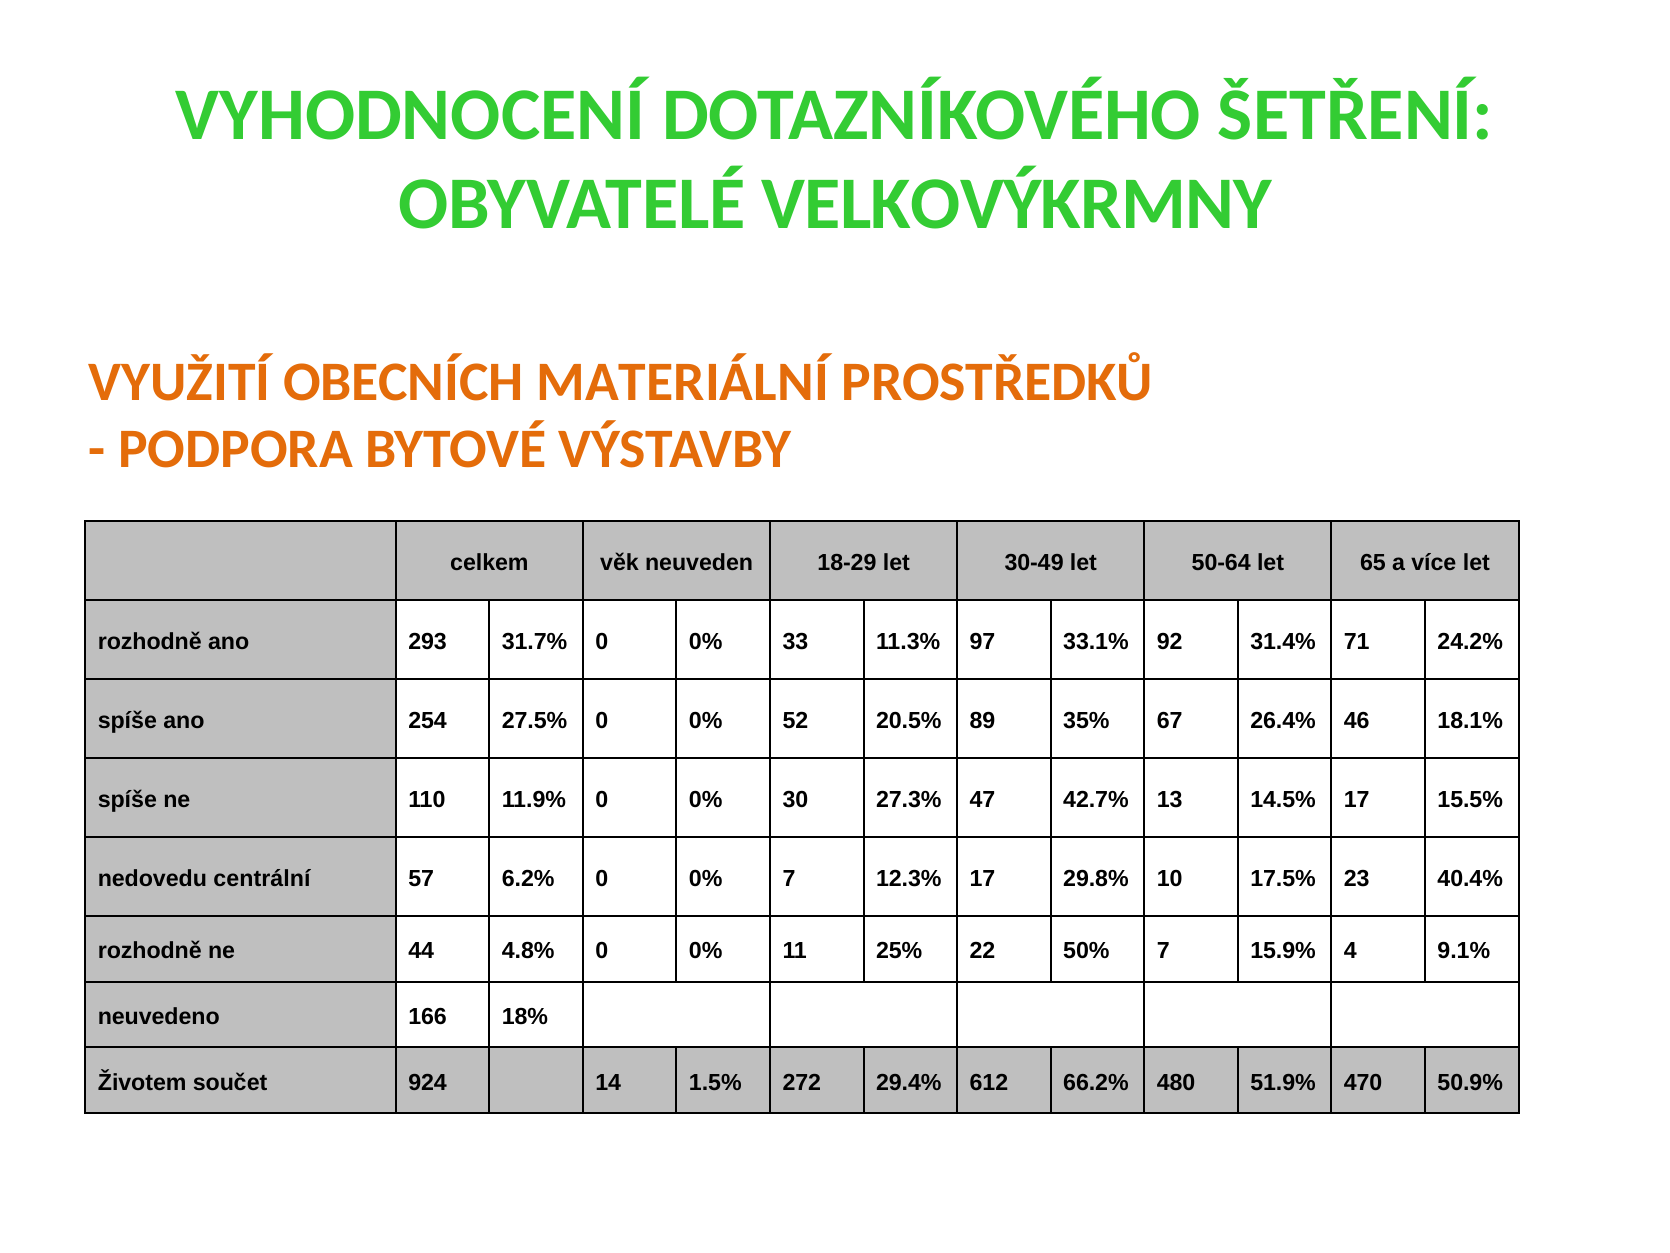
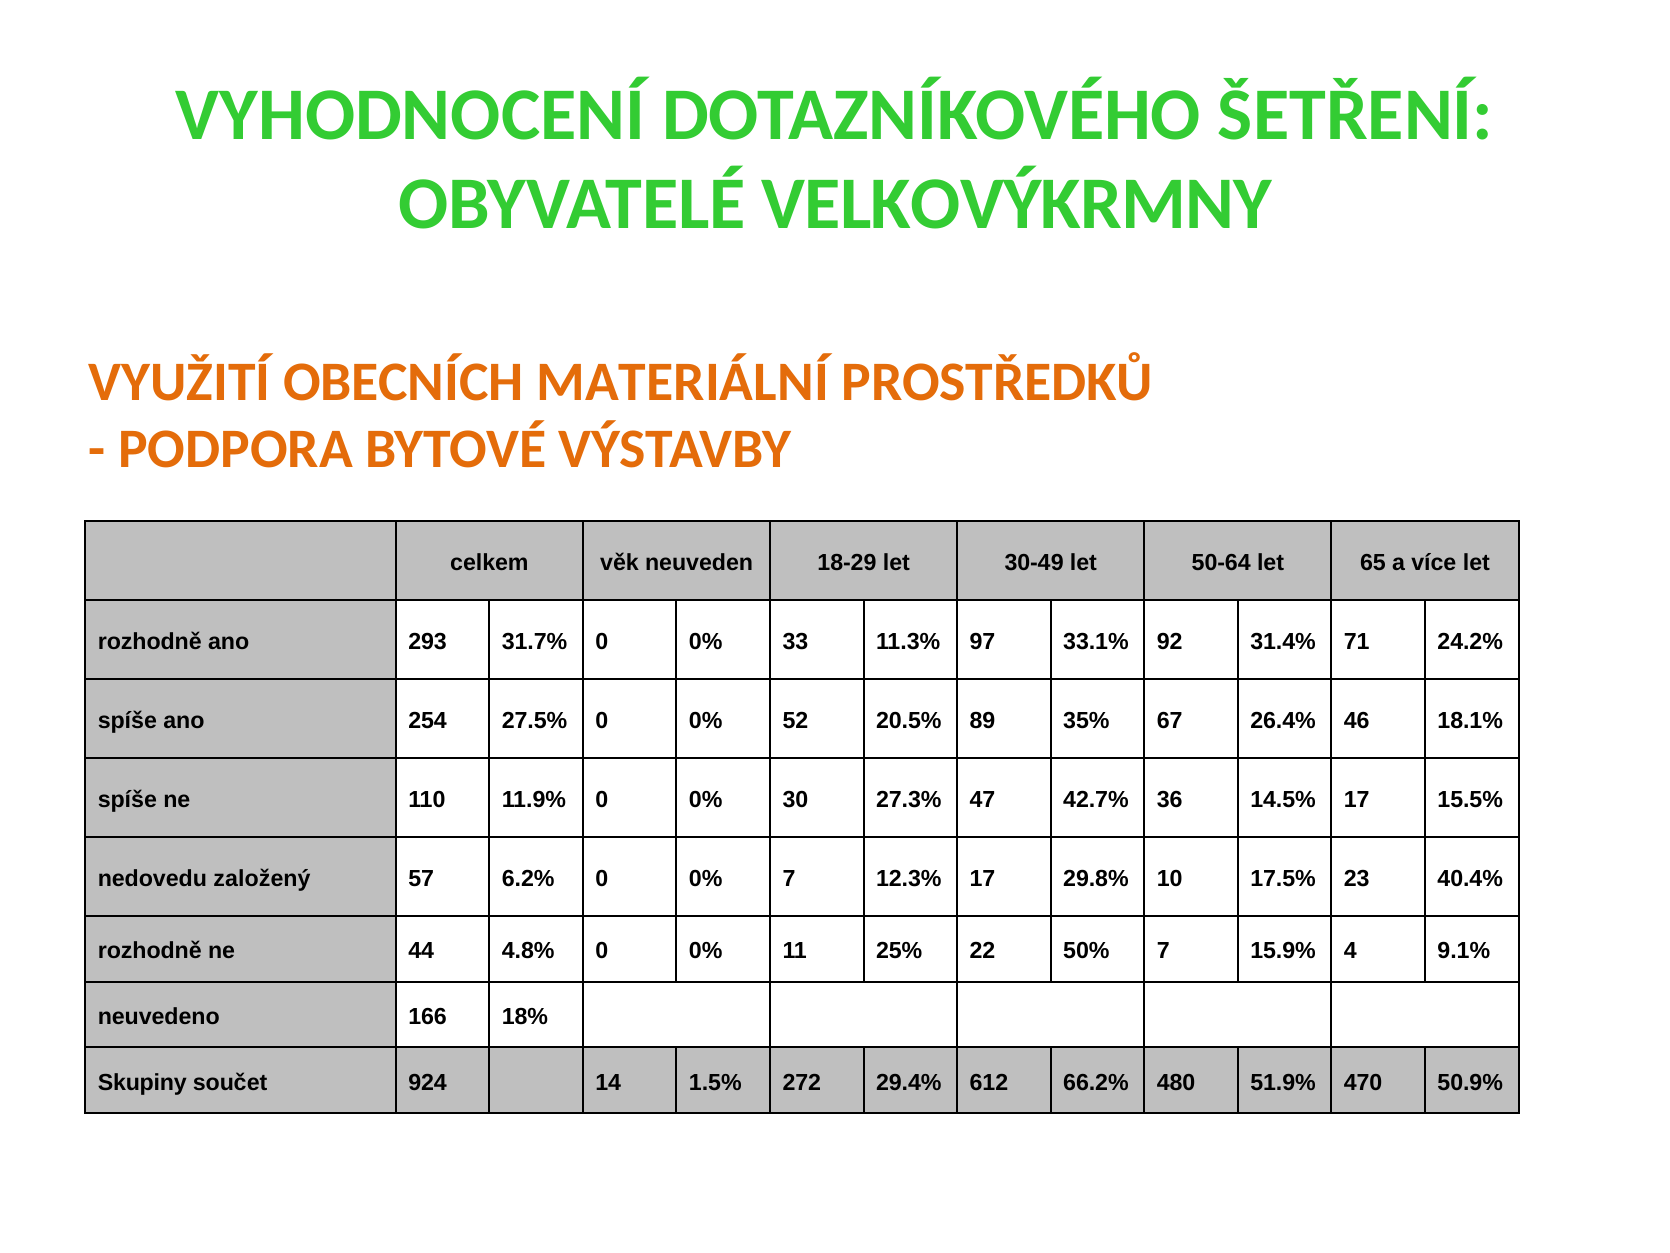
13: 13 -> 36
centrální: centrální -> založený
Životem: Životem -> Skupiny
